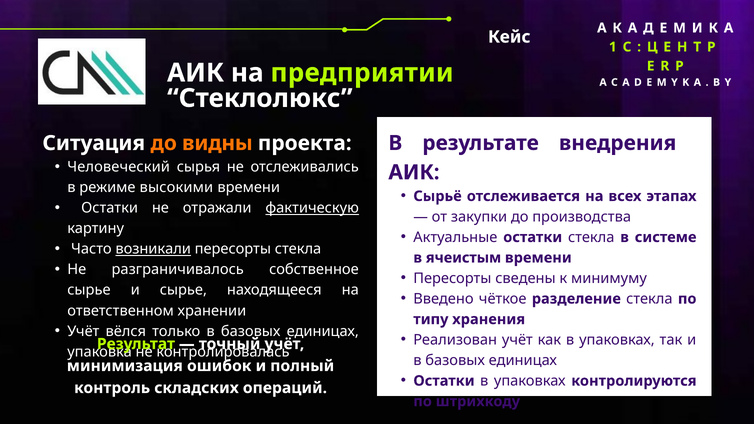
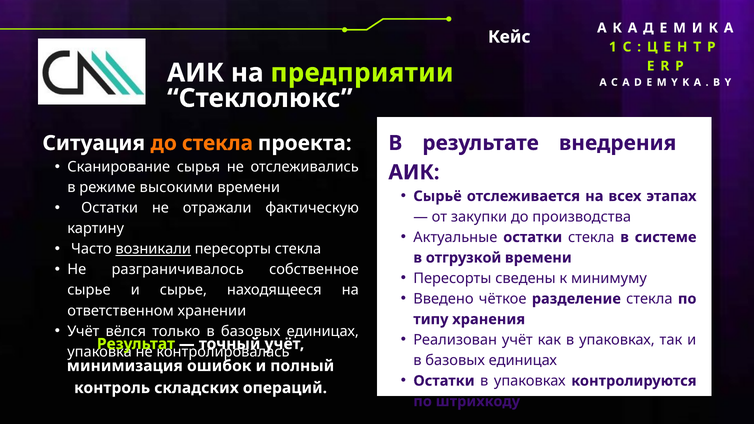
до видны: видны -> стекла
Человеческий: Человеческий -> Сканирование
фактическую underline: present -> none
ячеистым: ячеистым -> отгрузкой
